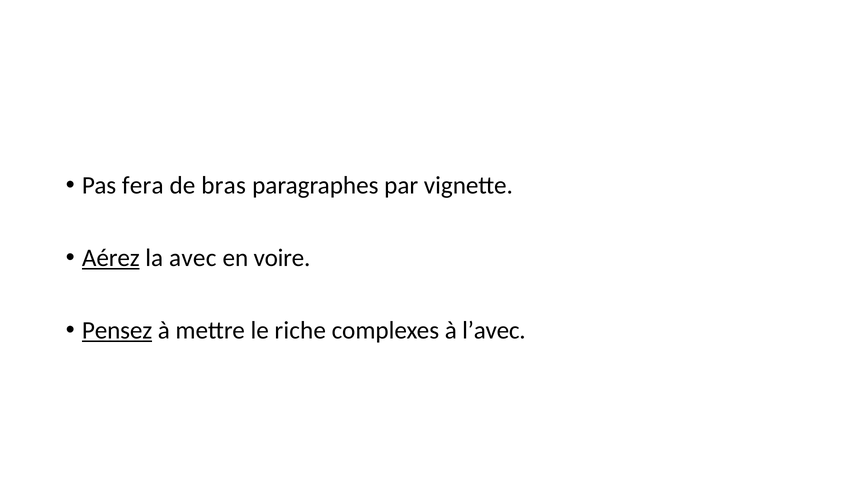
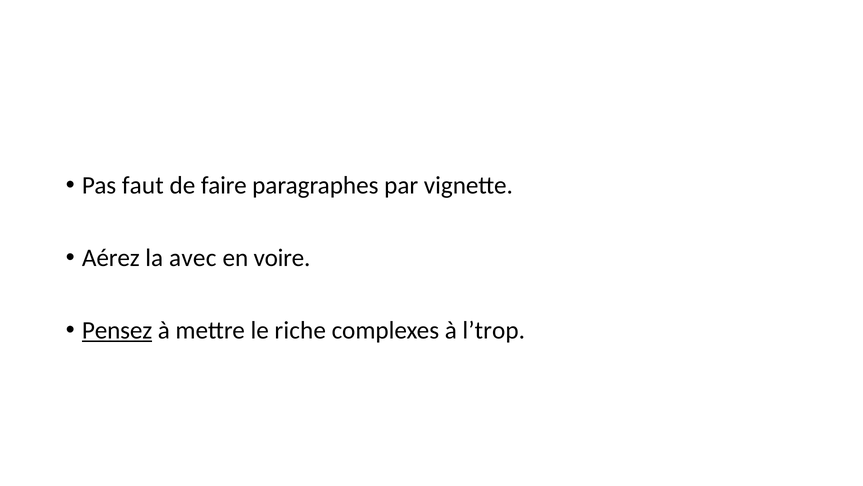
fera: fera -> faut
bras: bras -> faire
Aérez underline: present -> none
l’avec: l’avec -> l’trop
